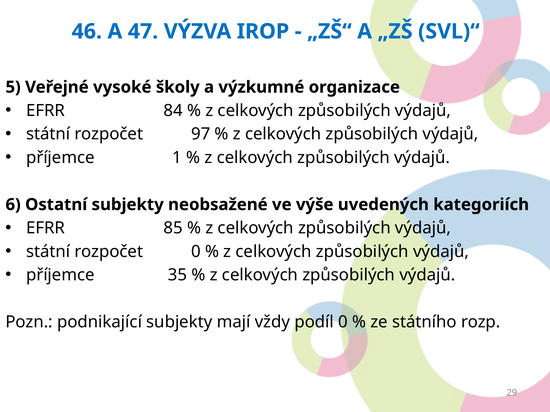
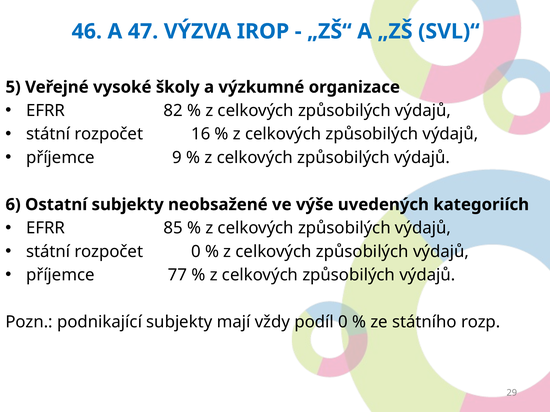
84: 84 -> 82
97: 97 -> 16
1: 1 -> 9
35: 35 -> 77
